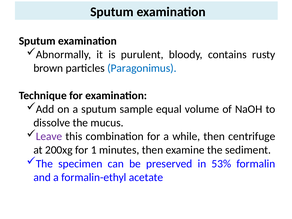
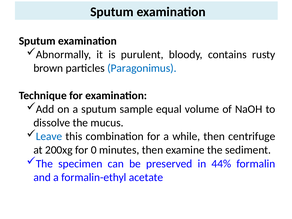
Leave colour: purple -> blue
1: 1 -> 0
53%: 53% -> 44%
